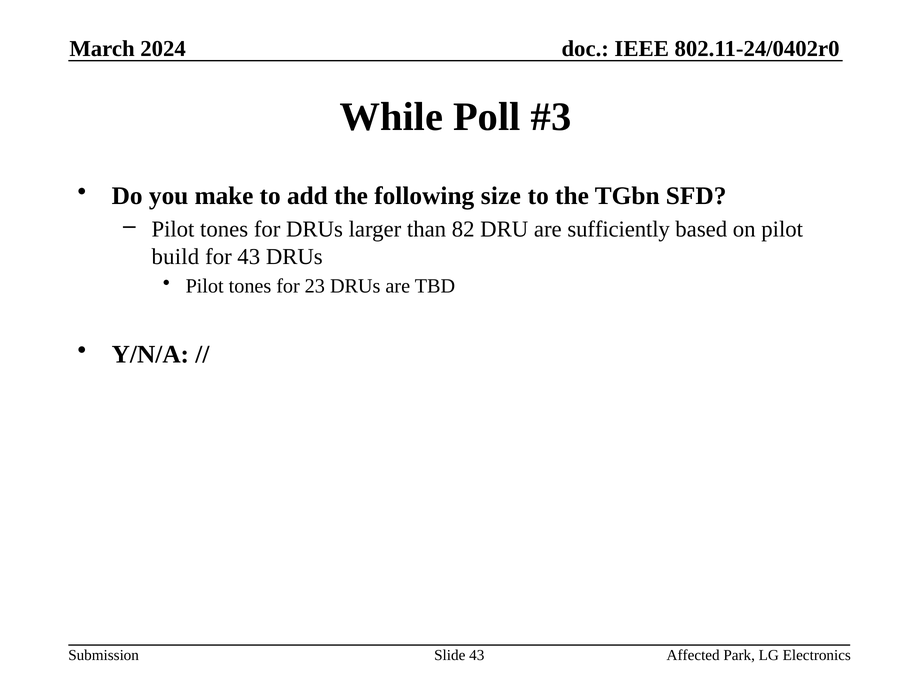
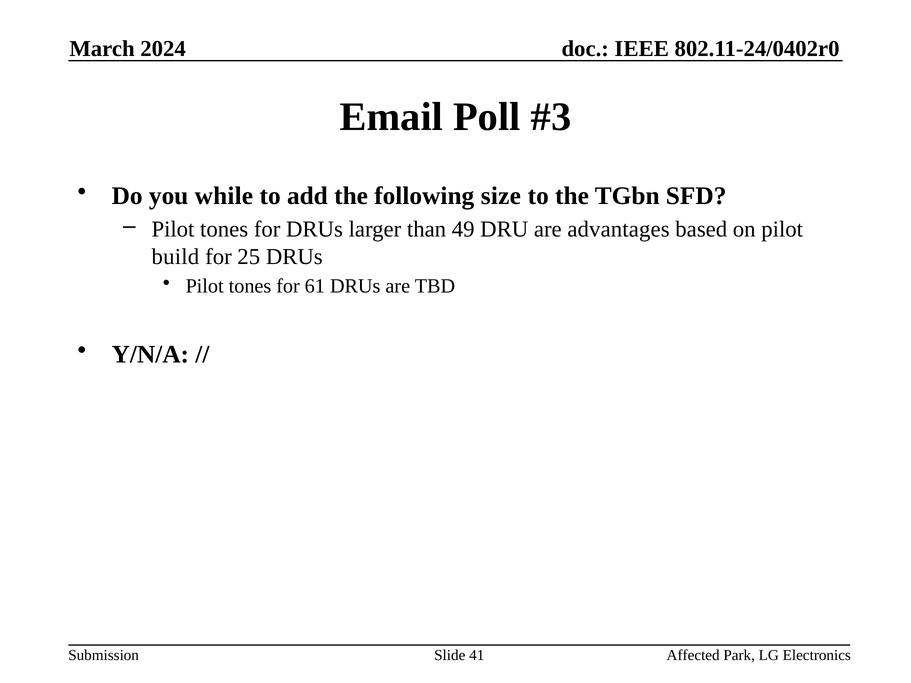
While: While -> Email
make: make -> while
82: 82 -> 49
sufficiently: sufficiently -> advantages
for 43: 43 -> 25
23: 23 -> 61
Slide 43: 43 -> 41
